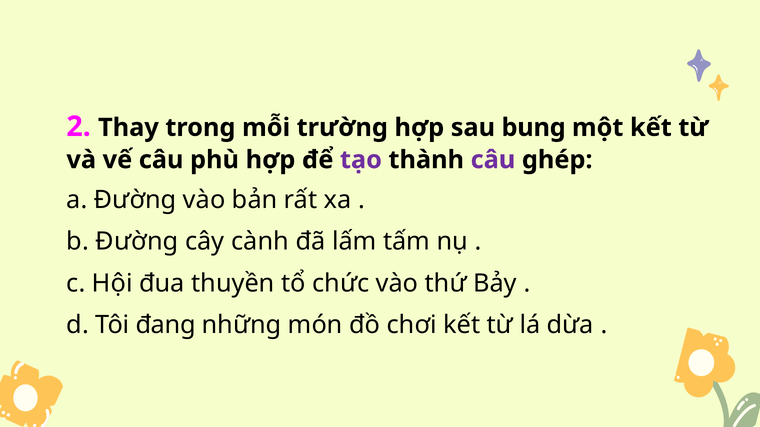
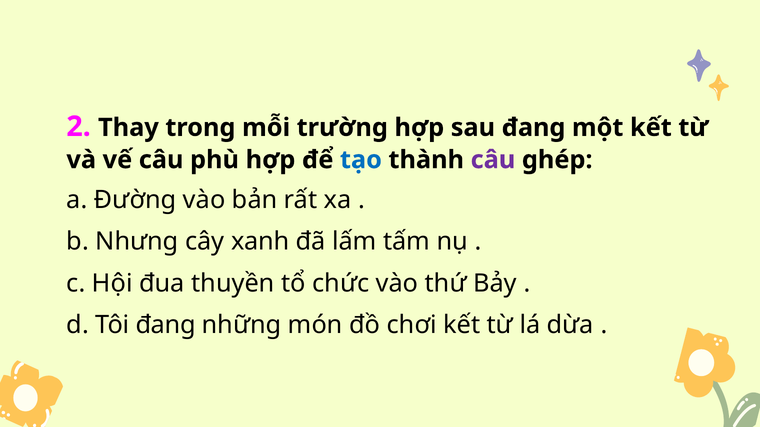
sau bung: bung -> đang
tạo colour: purple -> blue
b Đường: Đường -> Nhưng
cành: cành -> xanh
